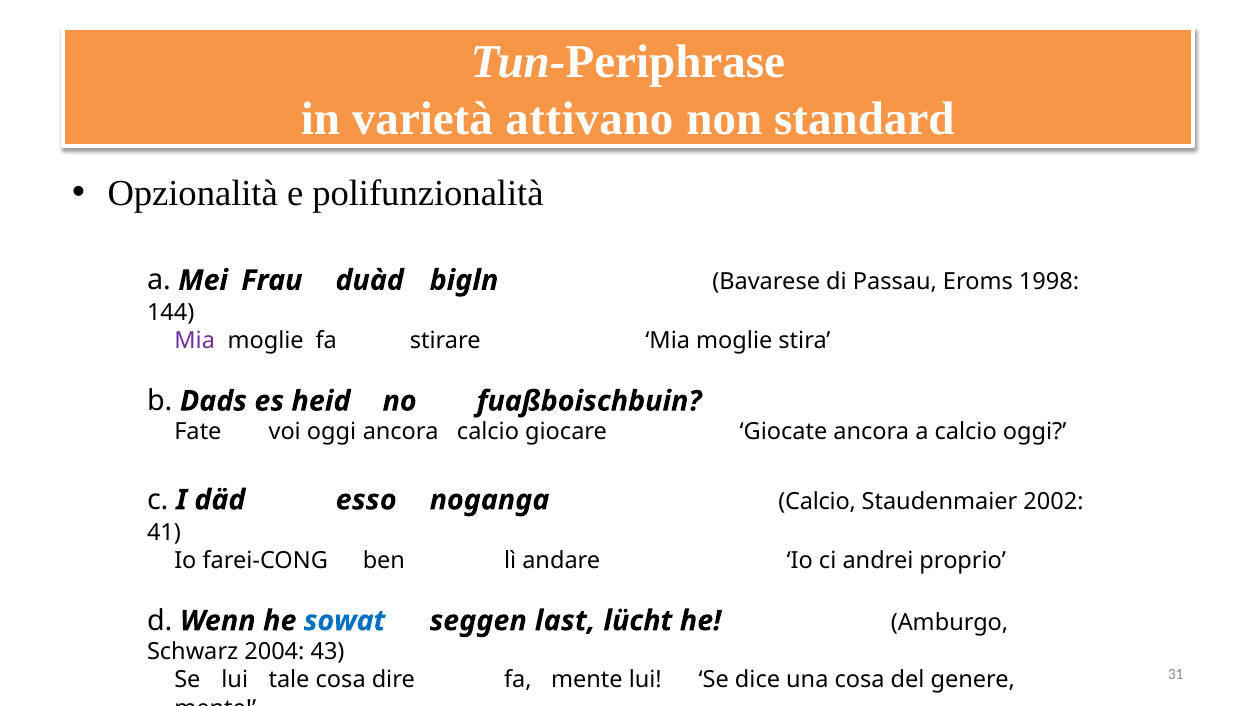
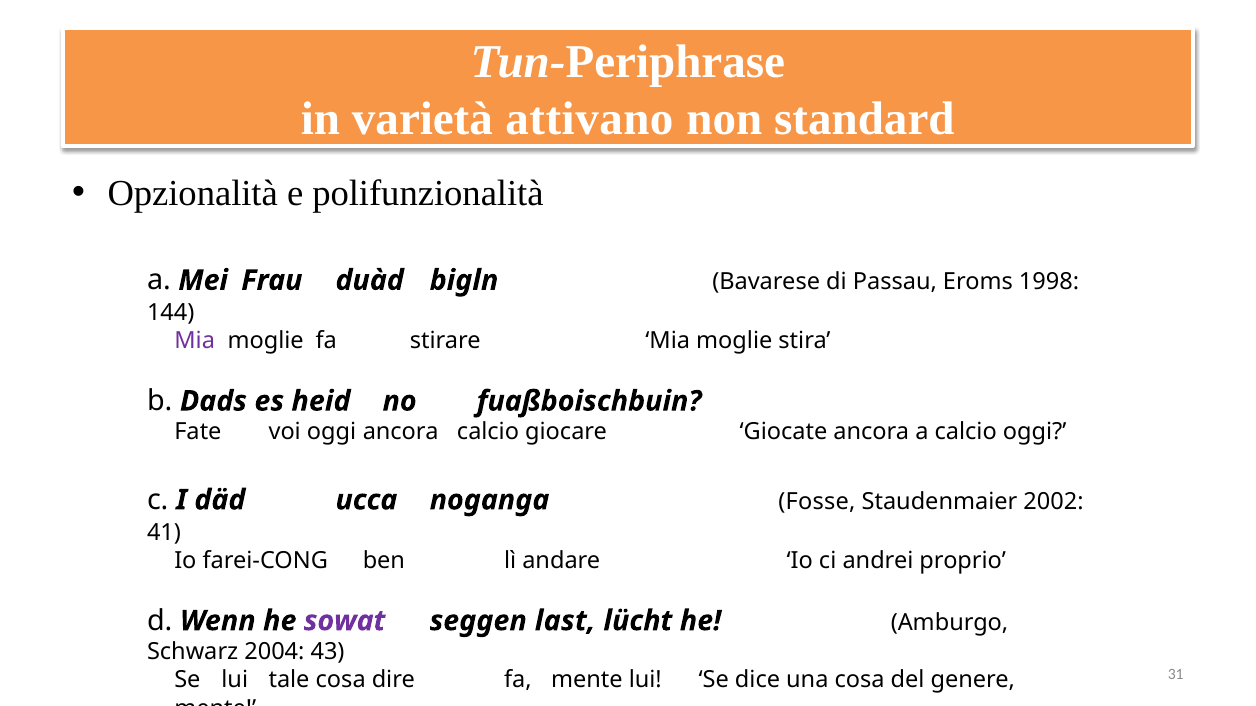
esso: esso -> ucca
noganga Calcio: Calcio -> Fosse
sowat colour: blue -> purple
